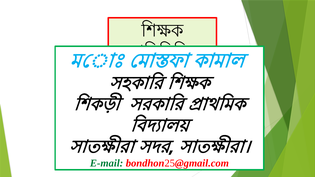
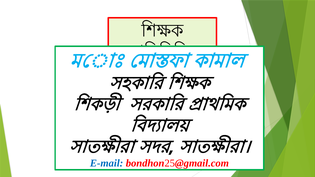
E-mail colour: green -> blue
